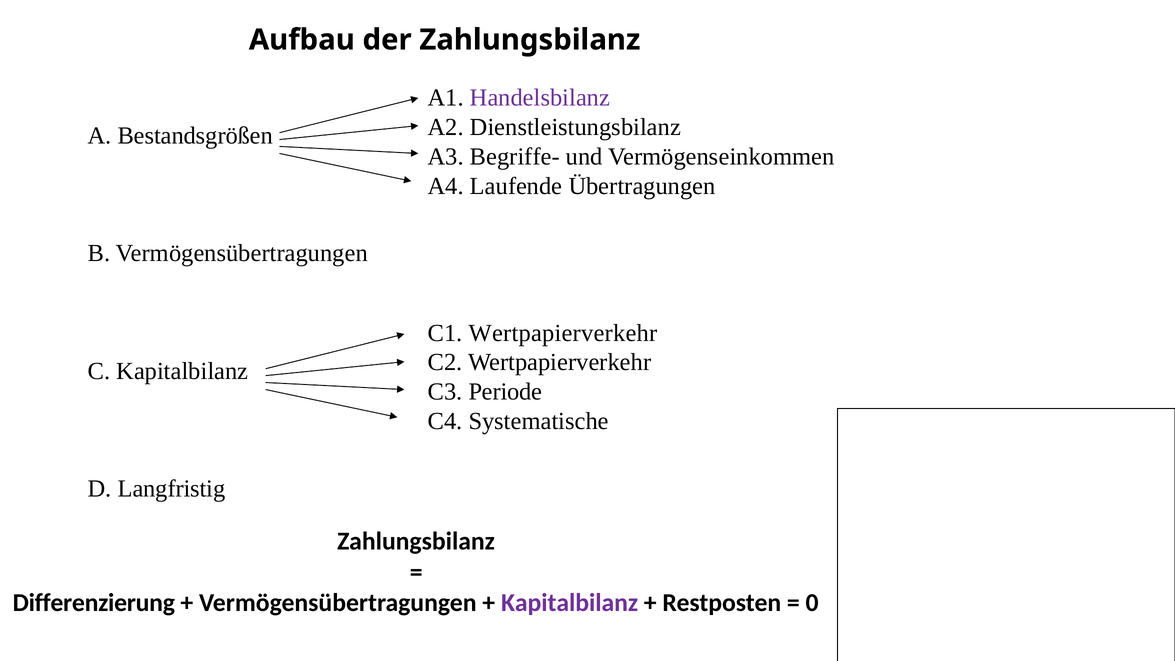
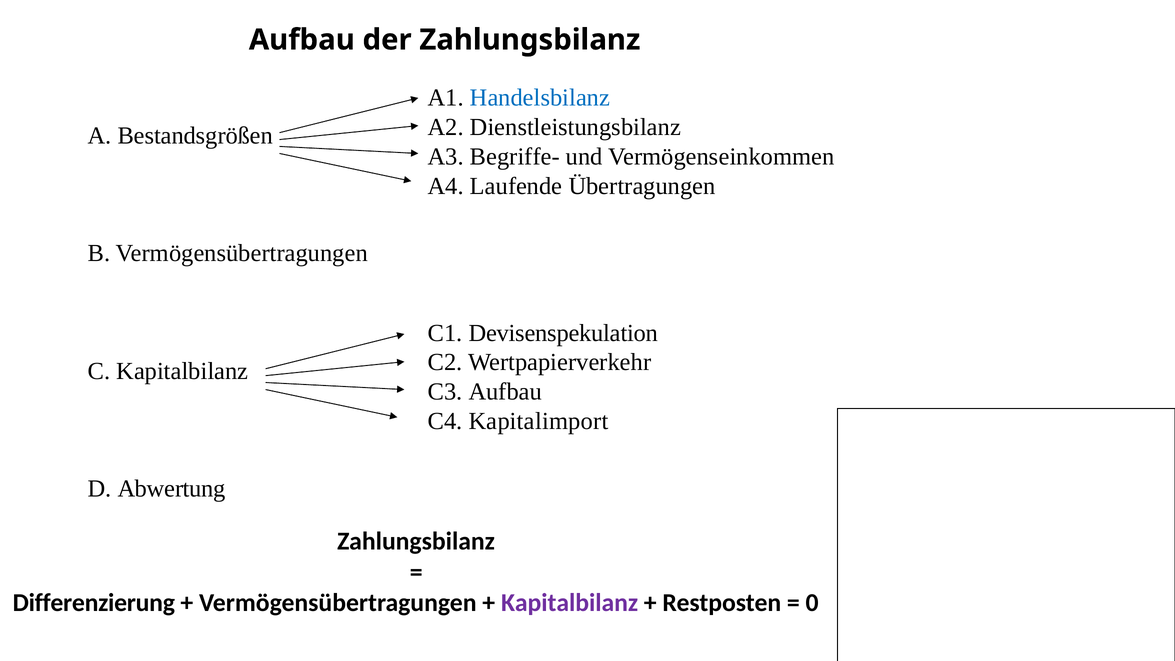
Handelsbilanz colour: purple -> blue
C1 Wertpapierverkehr: Wertpapierverkehr -> Devisenspekulation
C3 Periode: Periode -> Aufbau
Systematische: Systematische -> Kapitalimport
Langfristig: Langfristig -> Abwertung
